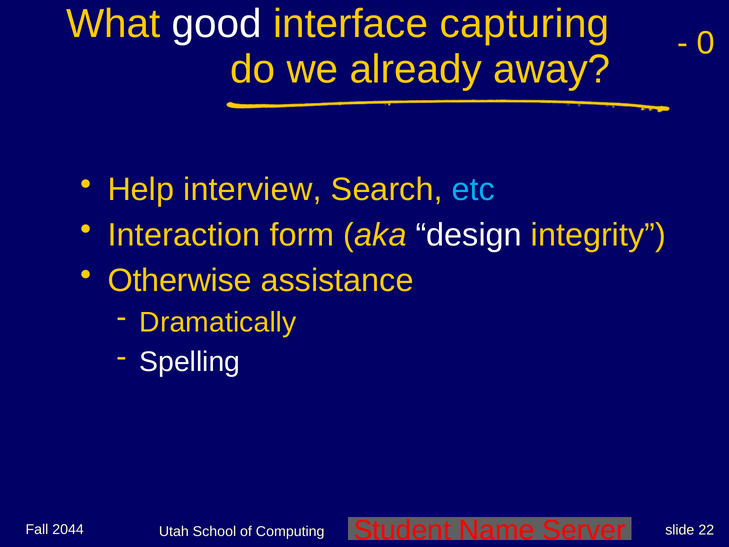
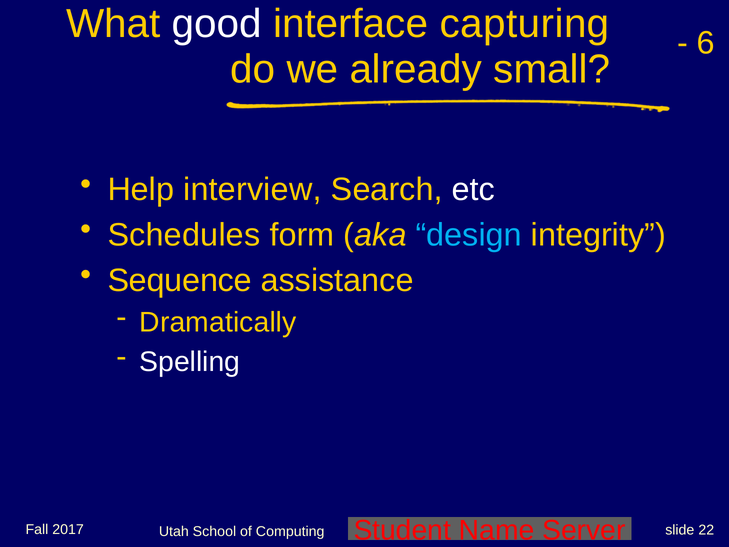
0: 0 -> 6
away: away -> small
etc colour: light blue -> white
Interaction: Interaction -> Schedules
design colour: white -> light blue
Otherwise: Otherwise -> Sequence
2044: 2044 -> 2017
